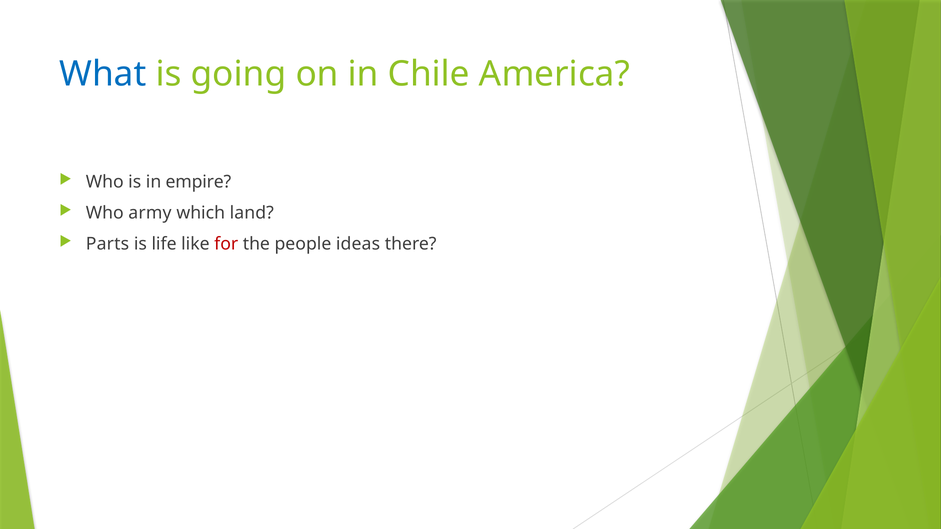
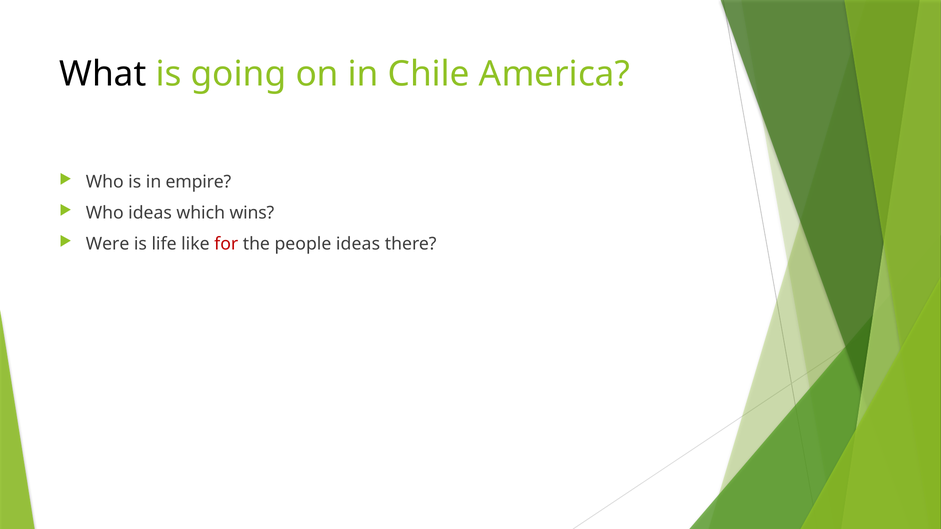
What colour: blue -> black
Who army: army -> ideas
land: land -> wins
Parts: Parts -> Were
